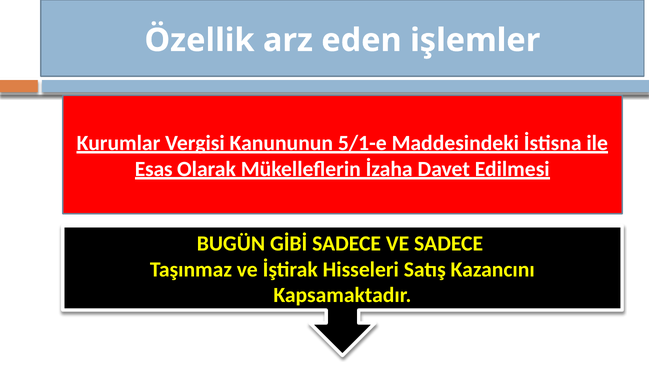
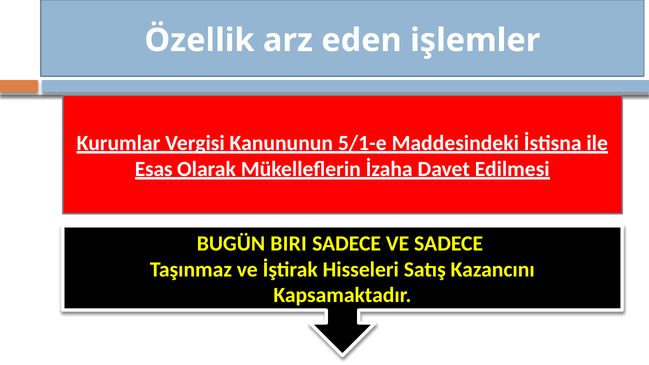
GİBİ: GİBİ -> BIRI
